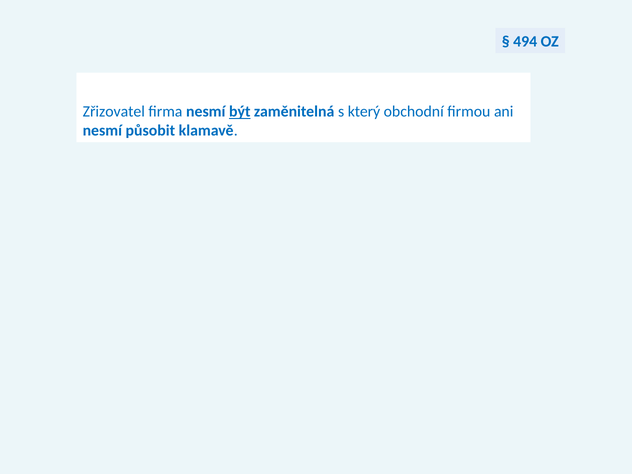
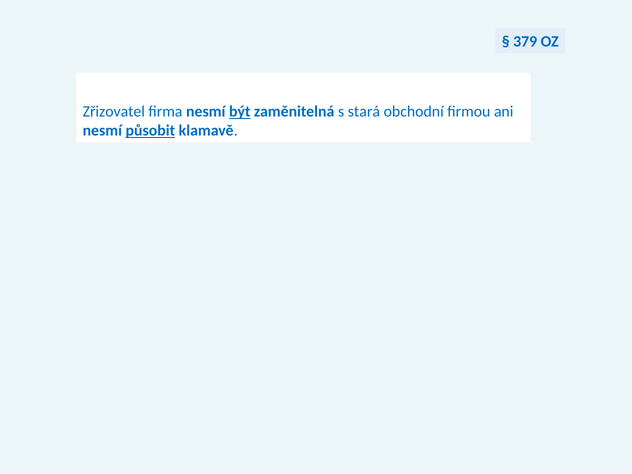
494: 494 -> 379
který: který -> stará
působit underline: none -> present
